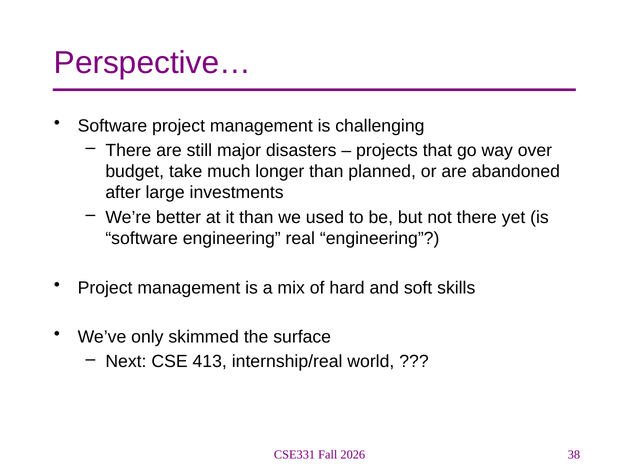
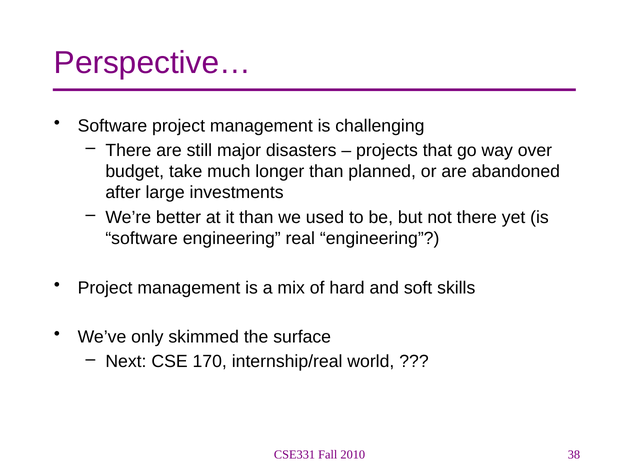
413: 413 -> 170
2026: 2026 -> 2010
